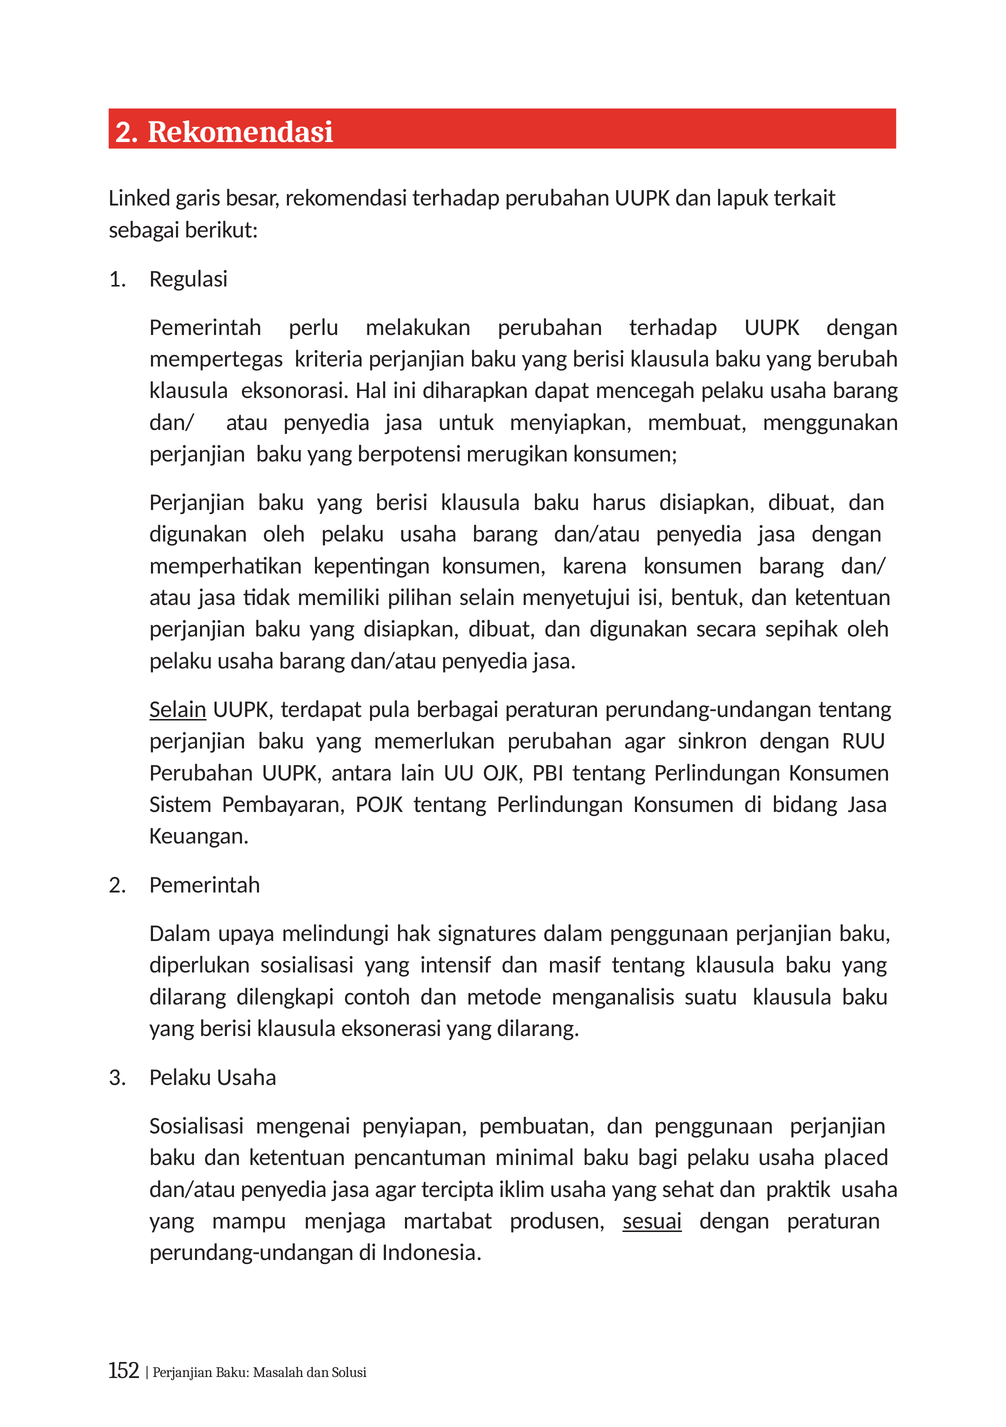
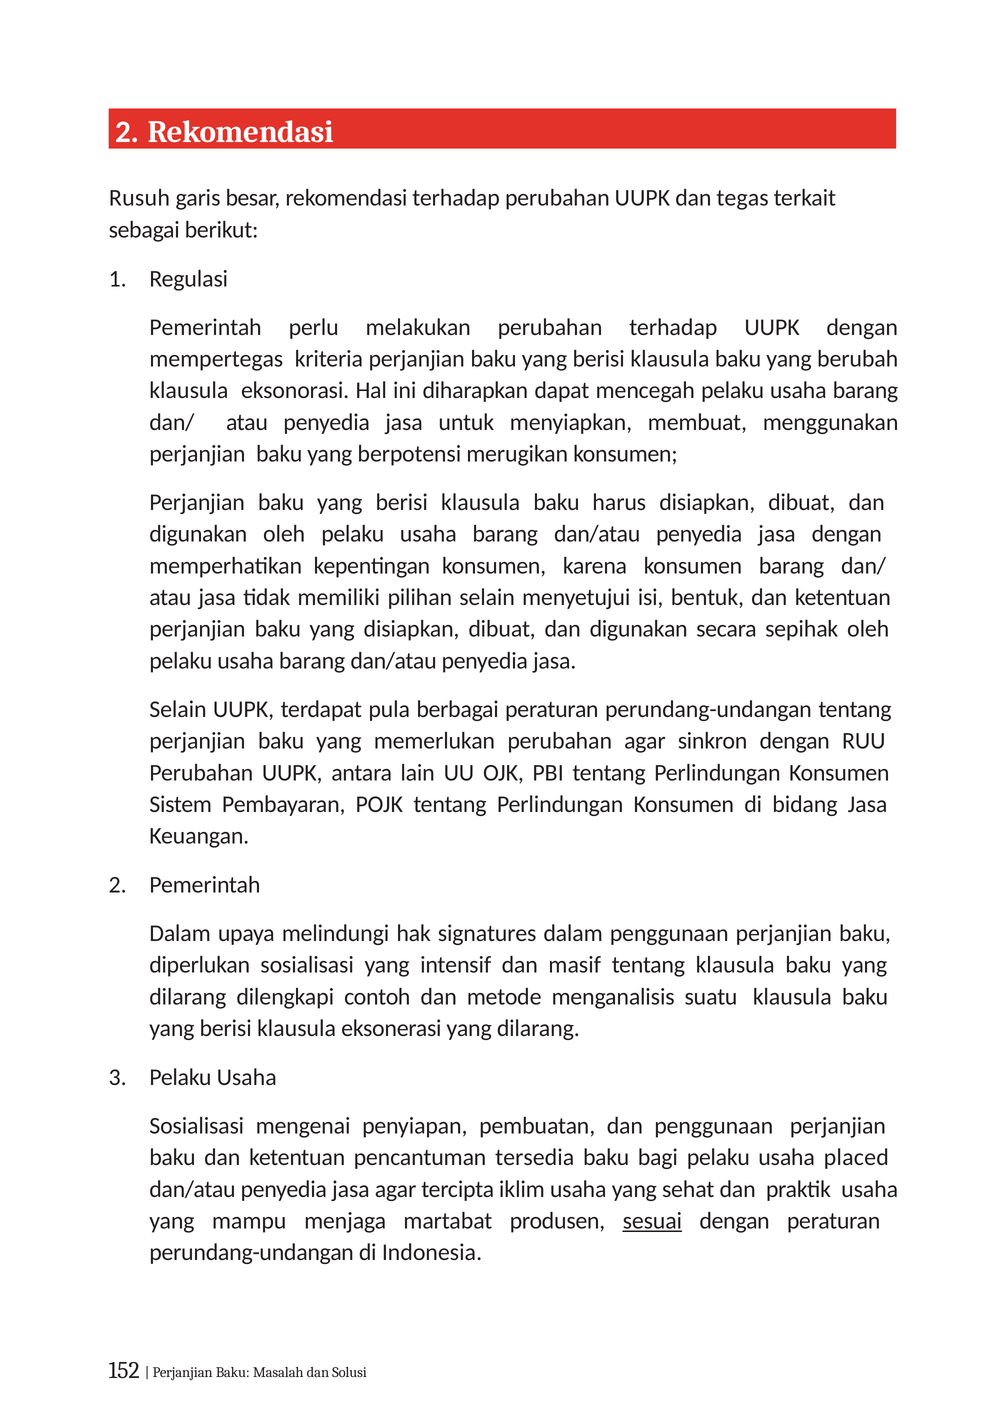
Linked: Linked -> Rusuh
lapuk: lapuk -> tegas
Selain at (178, 709) underline: present -> none
minimal: minimal -> tersedia
